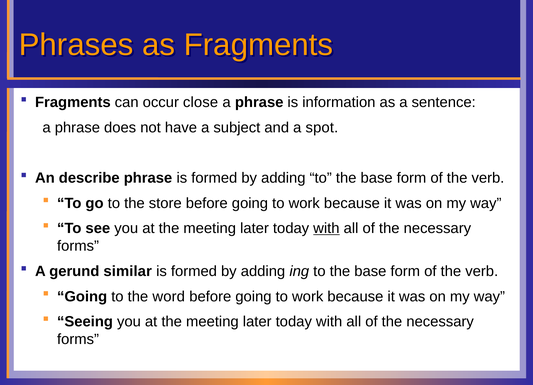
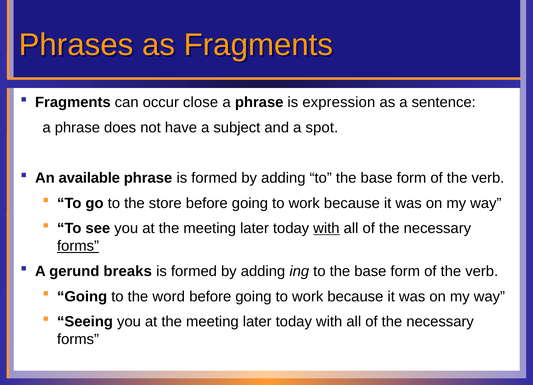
information: information -> expression
describe: describe -> available
forms at (78, 246) underline: none -> present
similar: similar -> breaks
